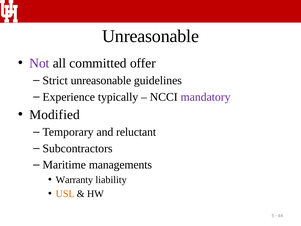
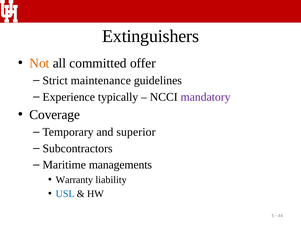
Unreasonable at (151, 36): Unreasonable -> Extinguishers
Not colour: purple -> orange
Strict unreasonable: unreasonable -> maintenance
Modified: Modified -> Coverage
reluctant: reluctant -> superior
USL colour: orange -> blue
